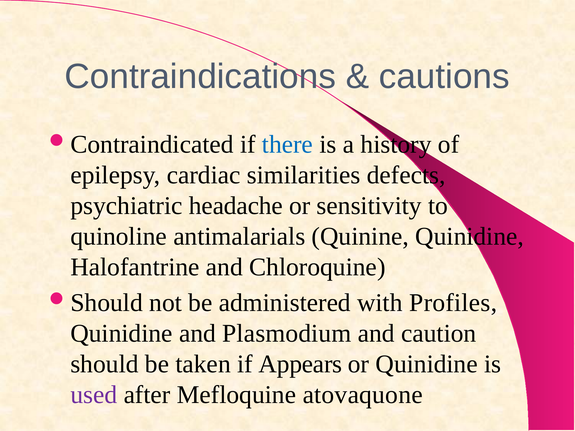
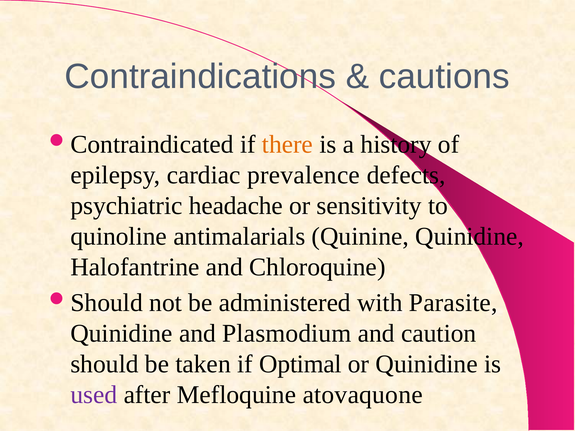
there colour: blue -> orange
similarities: similarities -> prevalence
Profiles: Profiles -> Parasite
Appears: Appears -> Optimal
